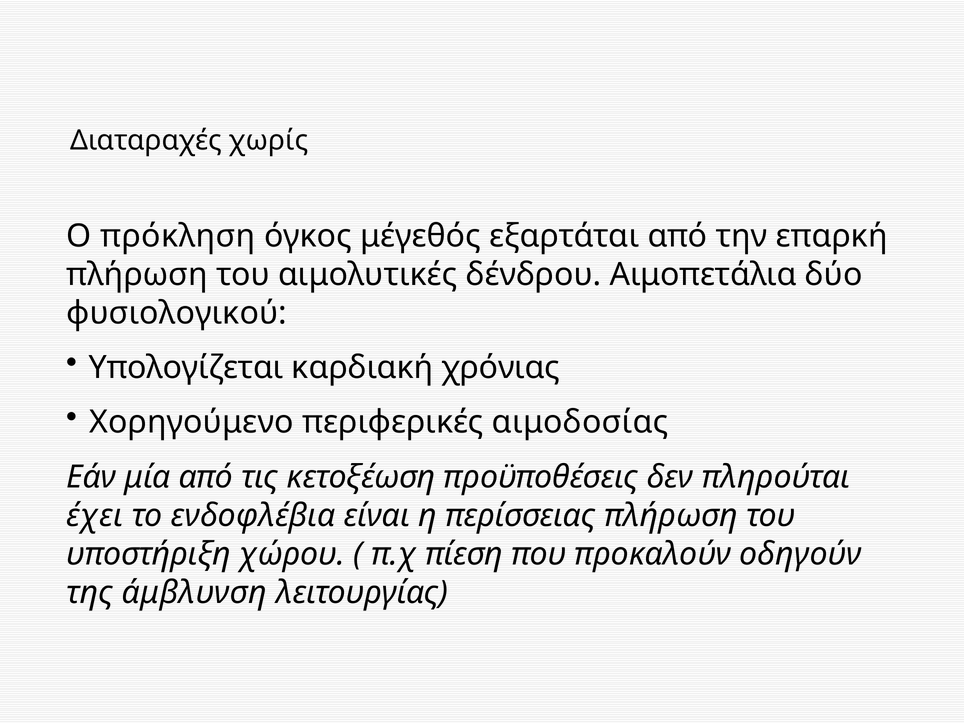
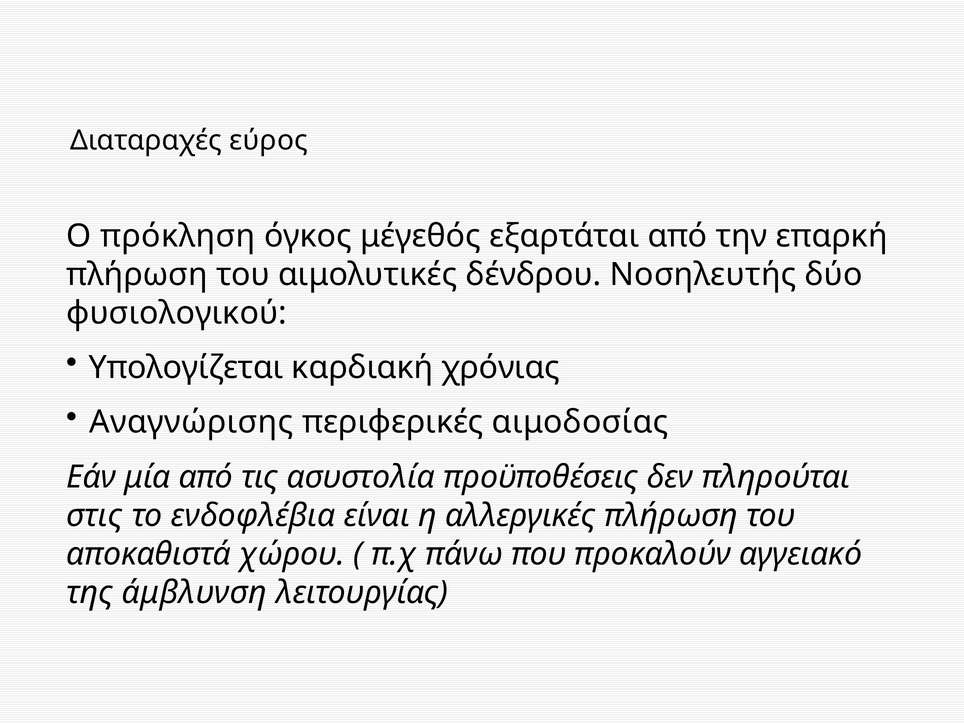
χωρίς: χωρίς -> εύρος
Αιμοπετάλια: Αιμοπετάλια -> Νοσηλευτής
Χορηγούμενο: Χορηγούμενο -> Αναγνώρισης
κετοξέωση: κετοξέωση -> ασυστολία
έχει: έχει -> στις
περίσσειας: περίσσειας -> αλλεργικές
υποστήριξη: υποστήριξη -> αποκαθιστά
πίεση: πίεση -> πάνω
οδηγούν: οδηγούν -> αγγειακό
